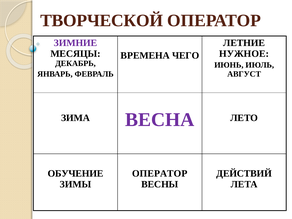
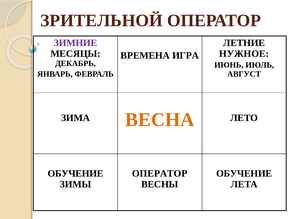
ТВОРЧЕСКОЙ: ТВОРЧЕСКОЙ -> ЗРИТЕЛЬНОЙ
ЧЕГО: ЧЕГО -> ИГРА
ВЕСНА colour: purple -> orange
ДЕЙСТВИЙ at (244, 173): ДЕЙСТВИЙ -> ОБУЧЕНИЕ
